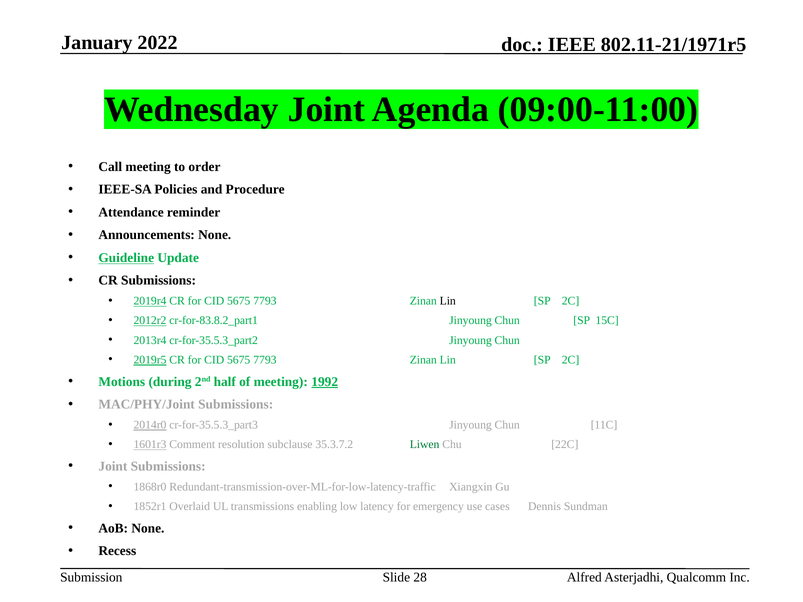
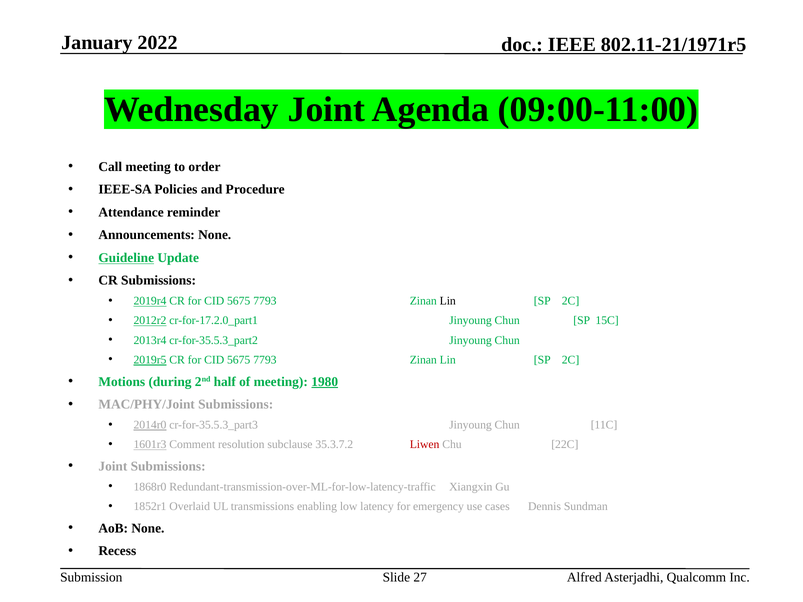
cr-for-83.8.2_part1: cr-for-83.8.2_part1 -> cr-for-17.2.0_part1
1992: 1992 -> 1980
Liwen colour: green -> red
28: 28 -> 27
